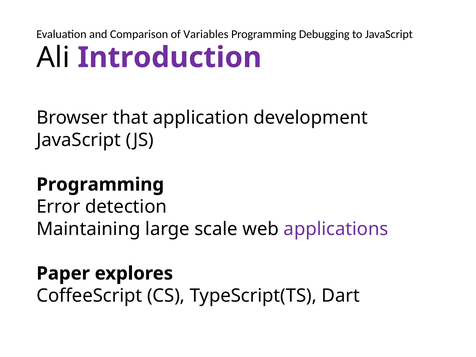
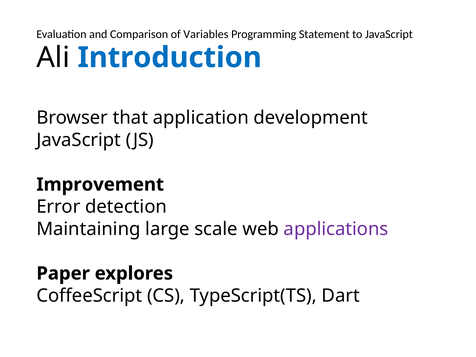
Debugging: Debugging -> Statement
Introduction colour: purple -> blue
Programming at (100, 185): Programming -> Improvement
